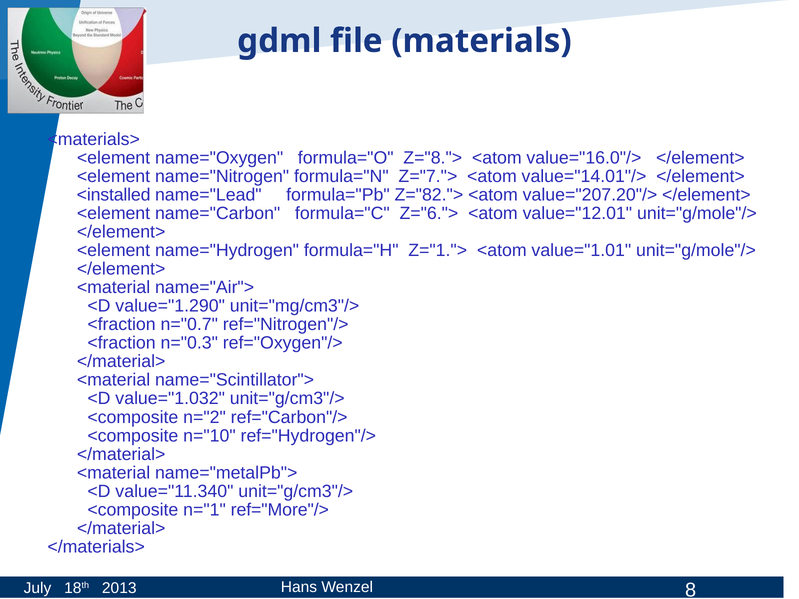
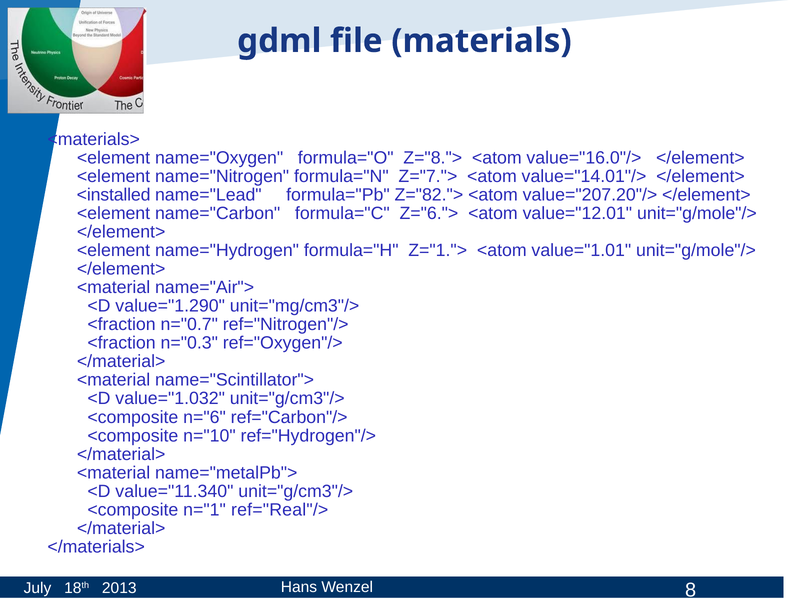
n="2: n="2 -> n="6
ref="More"/>: ref="More"/> -> ref="Real"/>
